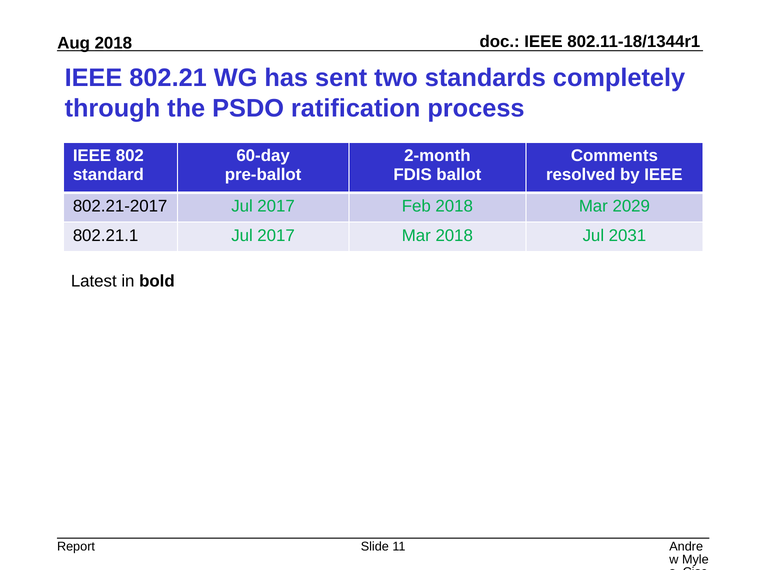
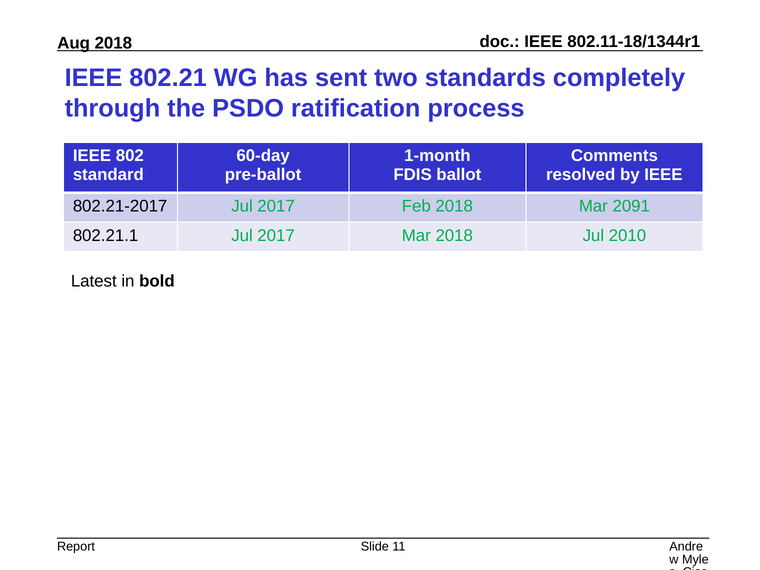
2-month: 2-month -> 1-month
2029: 2029 -> 2091
2031: 2031 -> 2010
